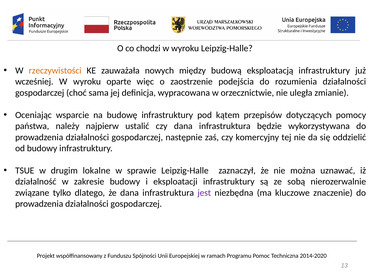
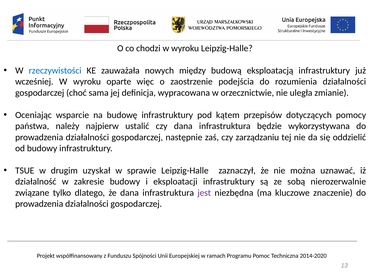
rzeczywistości colour: orange -> blue
komercyjny: komercyjny -> zarządzaniu
lokalne: lokalne -> uzyskał
